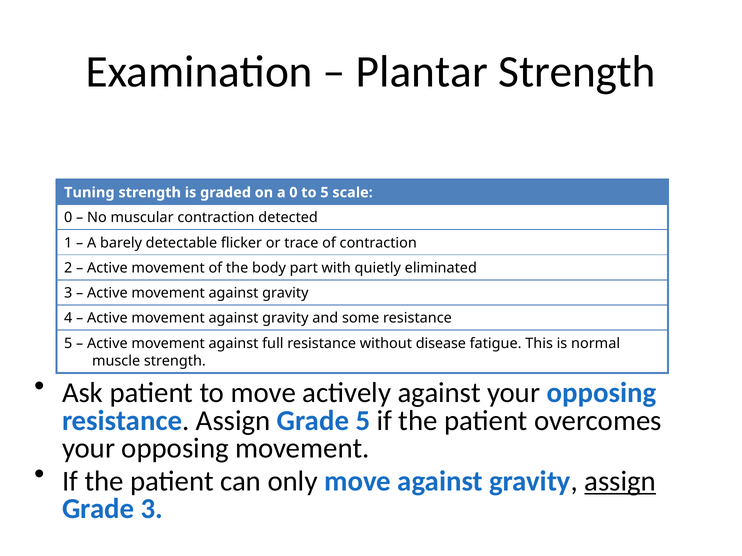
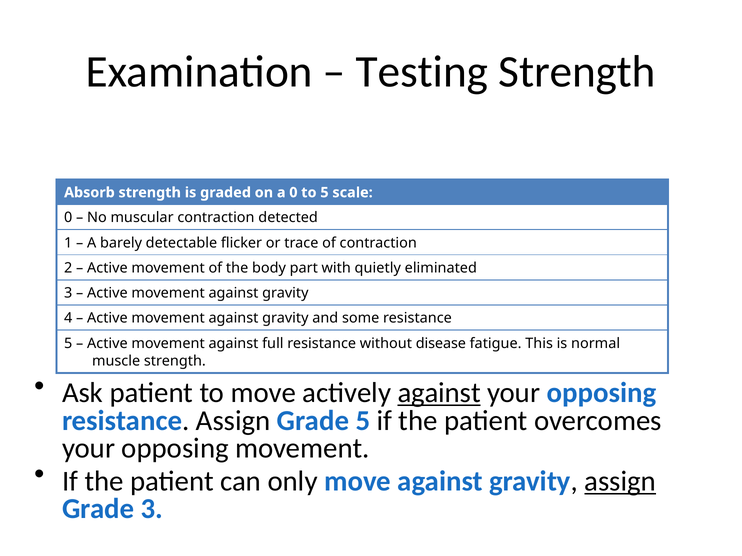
Plantar: Plantar -> Testing
Tuning: Tuning -> Absorb
against at (439, 393) underline: none -> present
